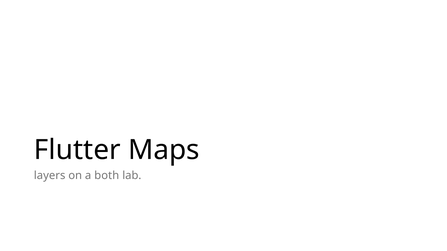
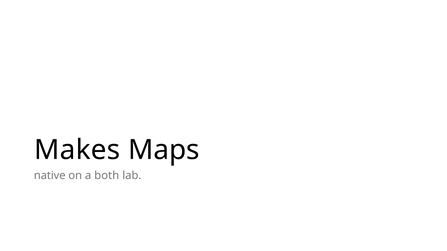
Flutter: Flutter -> Makes
layers: layers -> native
